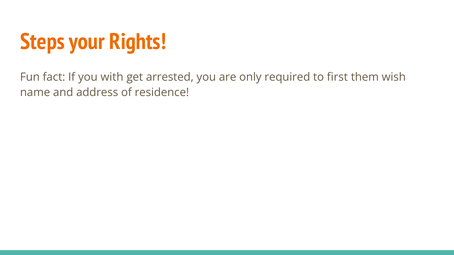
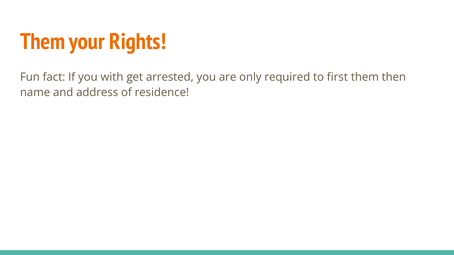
Steps at (42, 42): Steps -> Them
wish: wish -> then
